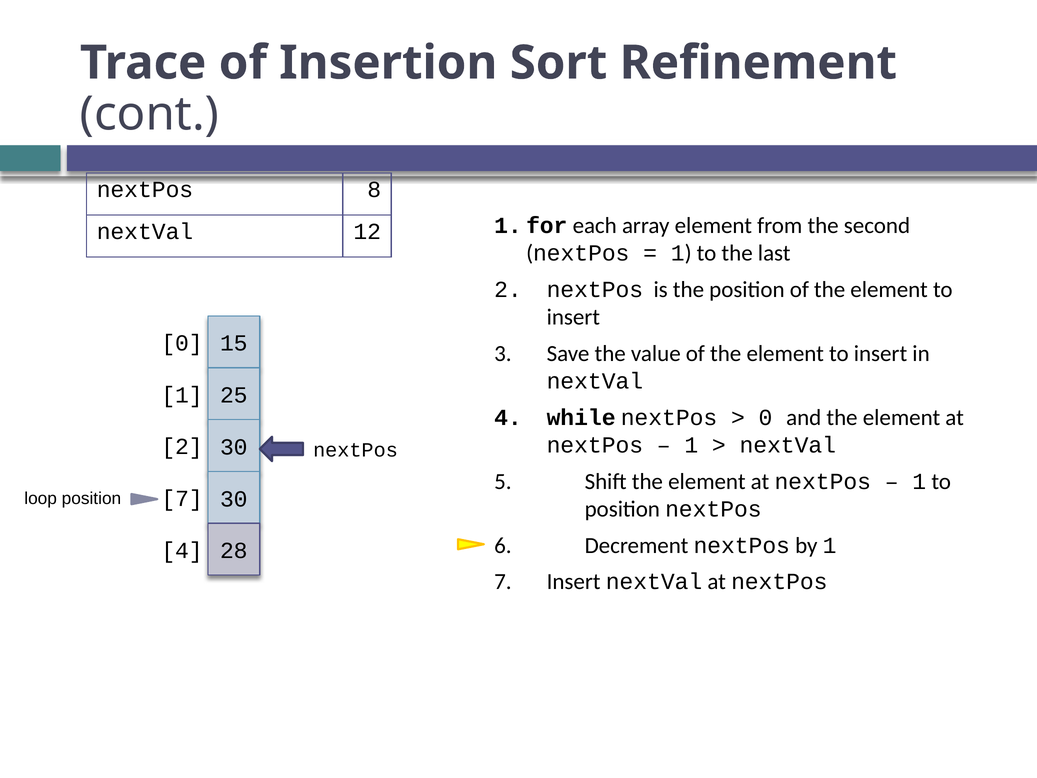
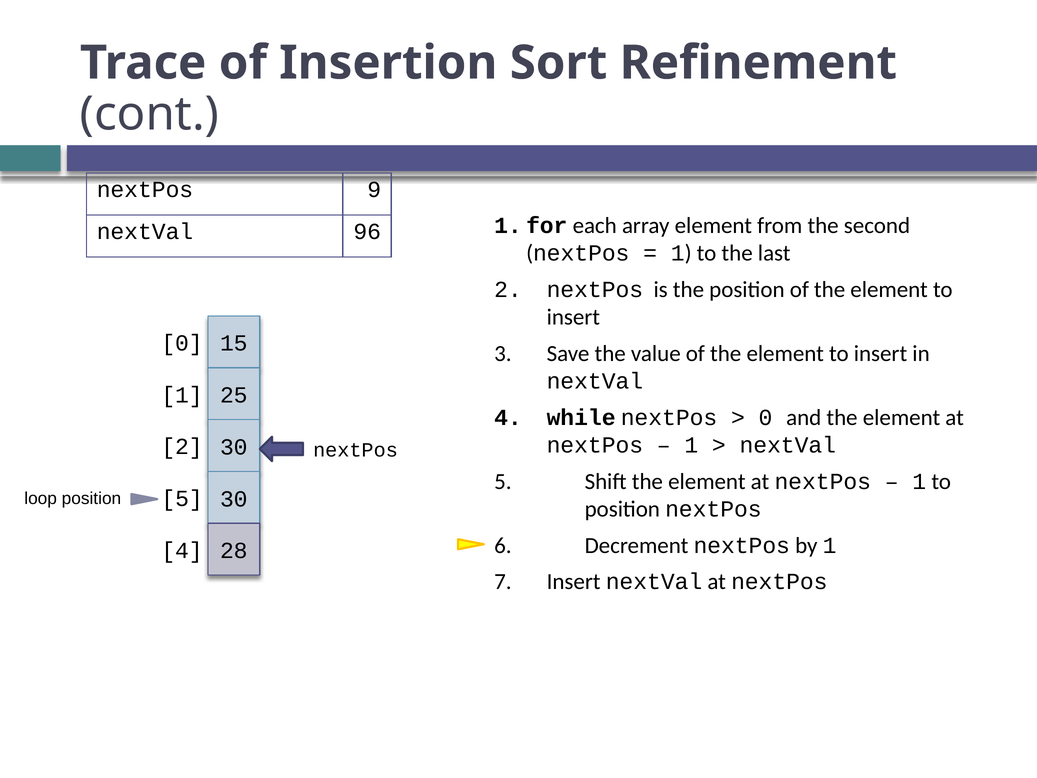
8: 8 -> 9
12: 12 -> 96
7 at (182, 499): 7 -> 5
